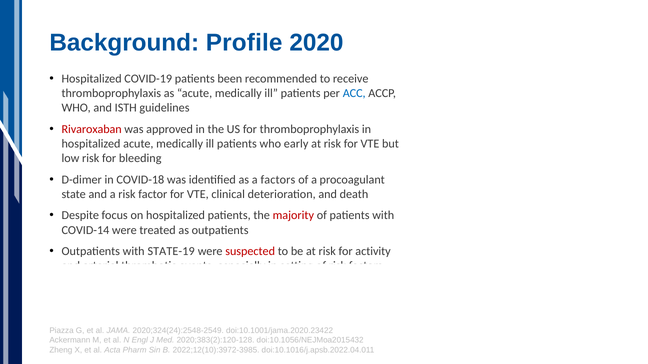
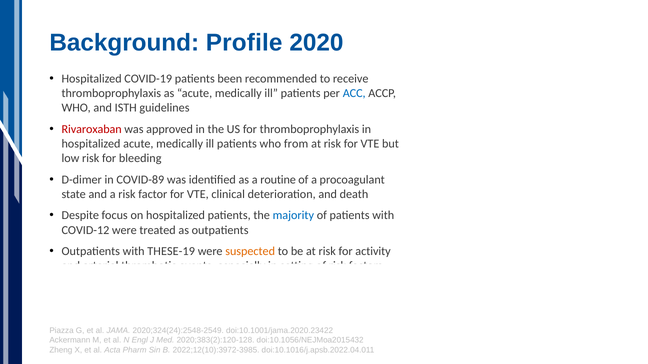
early: early -> from
COVID-18: COVID-18 -> COVID-89
a factors: factors -> routine
majority colour: red -> blue
COVID-14: COVID-14 -> COVID-12
STATE-19: STATE-19 -> THESE-19
suspected colour: red -> orange
